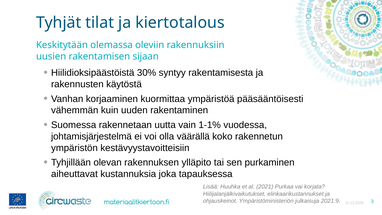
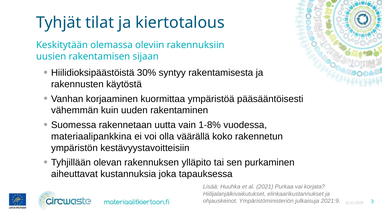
1-1%: 1-1% -> 1-8%
johtamisjärjestelmä: johtamisjärjestelmä -> materiaalipankkina
